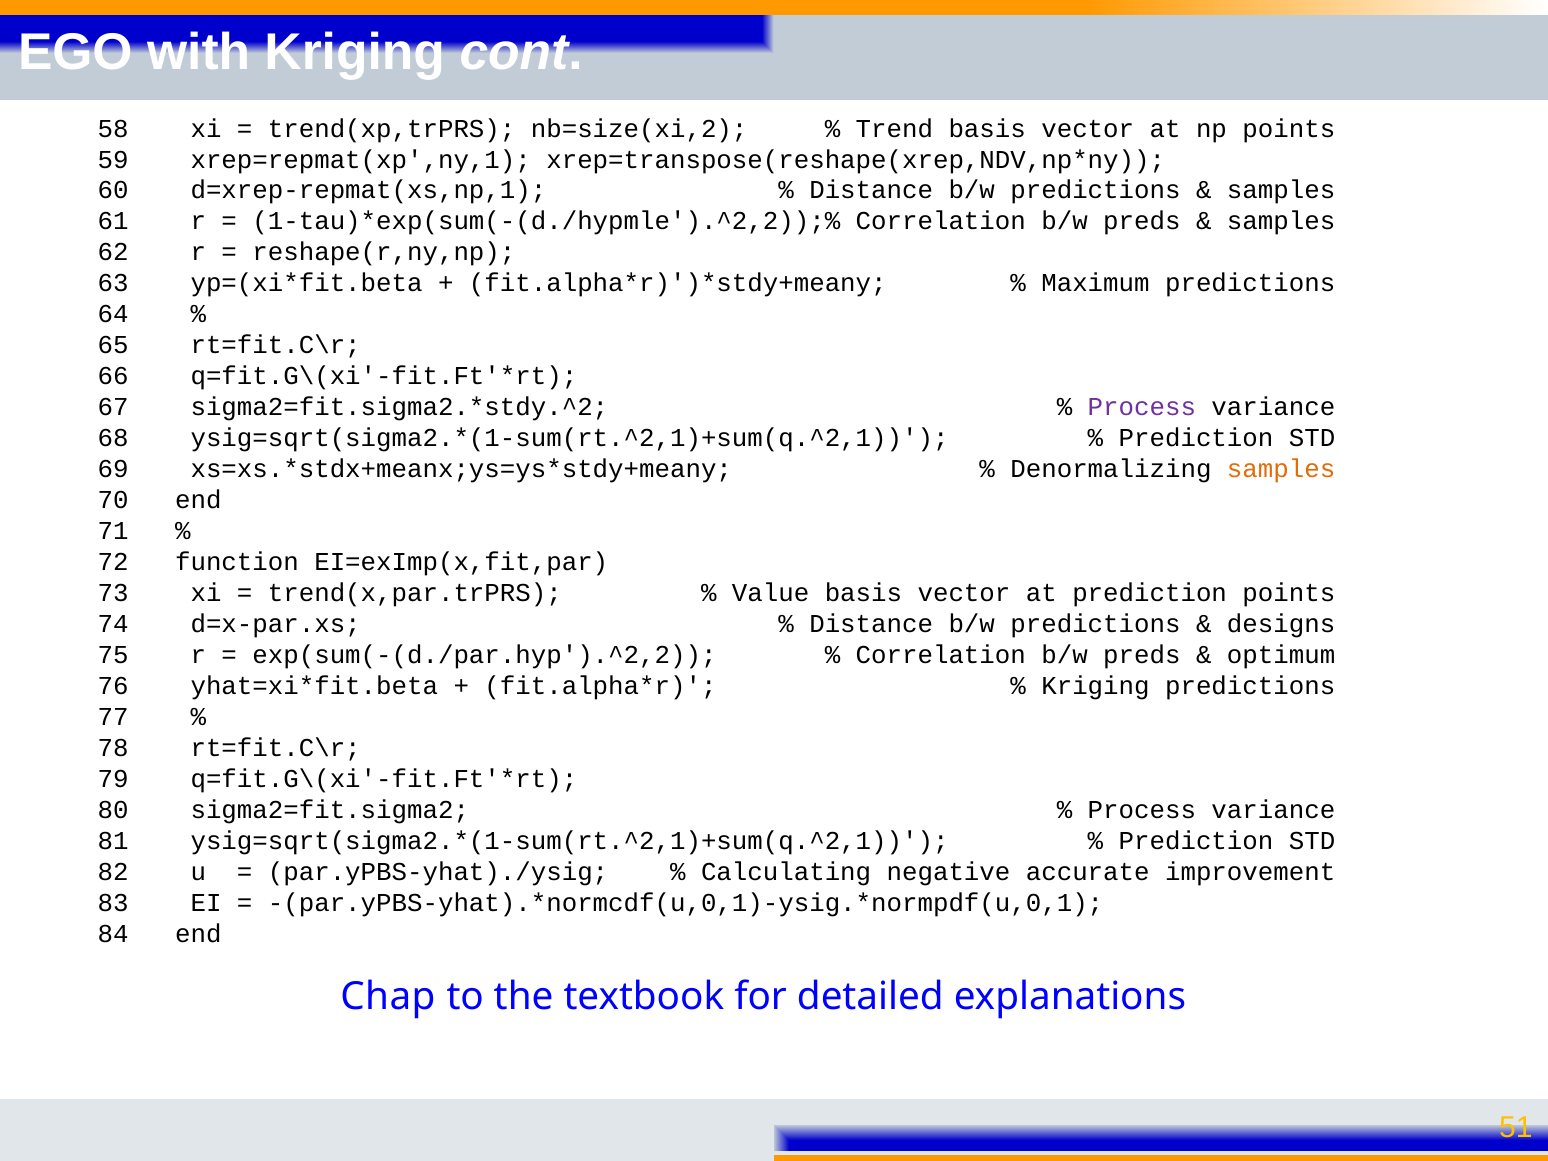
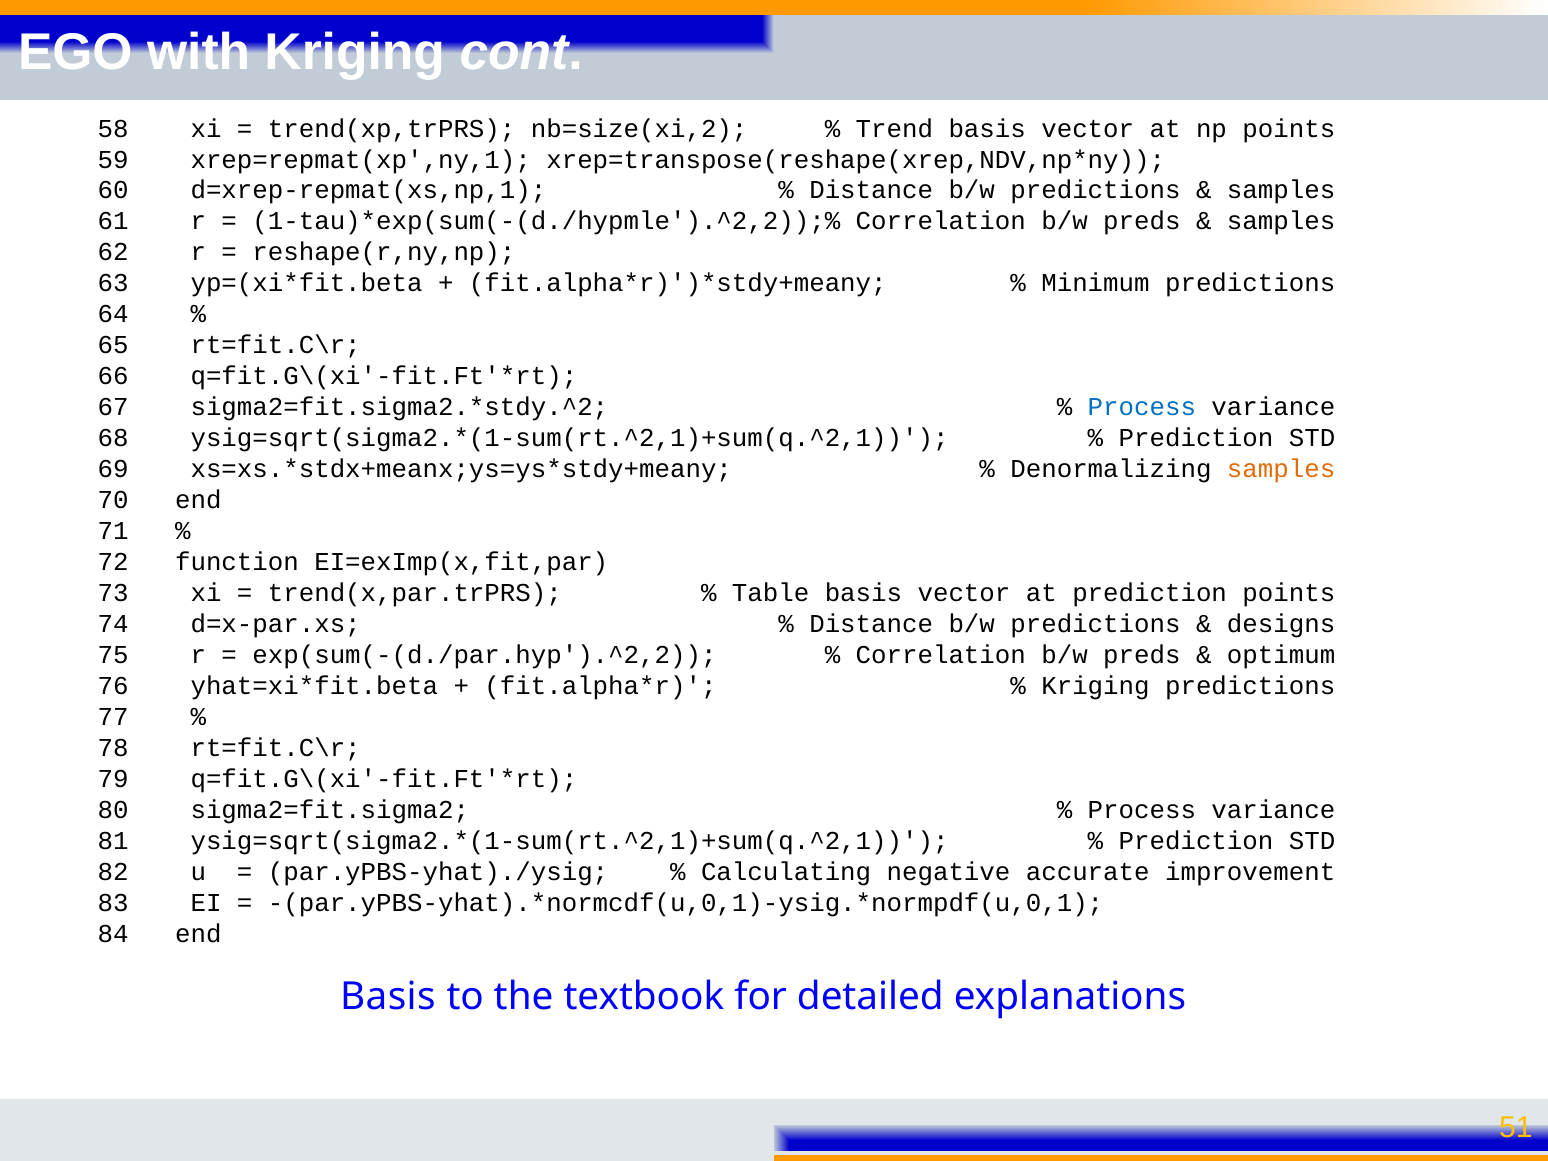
Maximum: Maximum -> Minimum
Process at (1142, 407) colour: purple -> blue
Value: Value -> Table
Chap at (388, 997): Chap -> Basis
